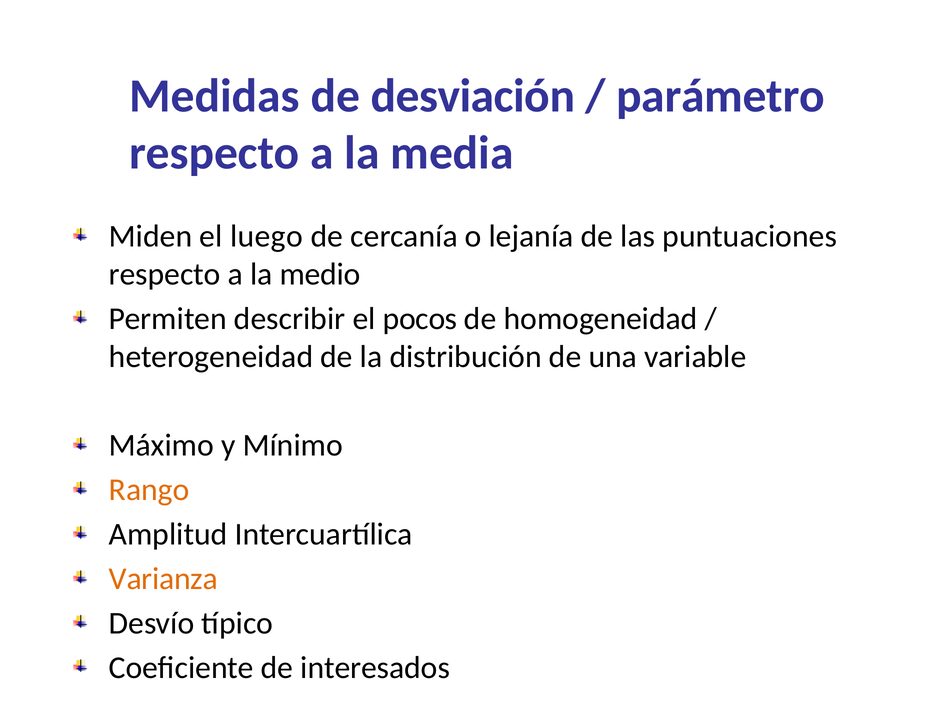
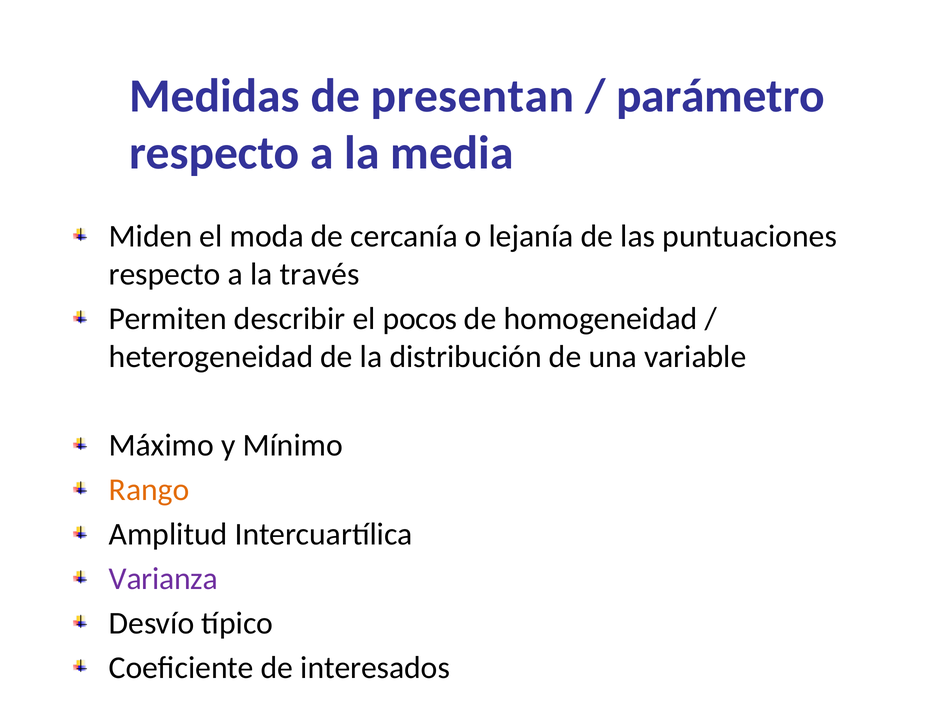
desviación: desviación -> presentan
luego: luego -> moda
medio: medio -> través
Varianza colour: orange -> purple
